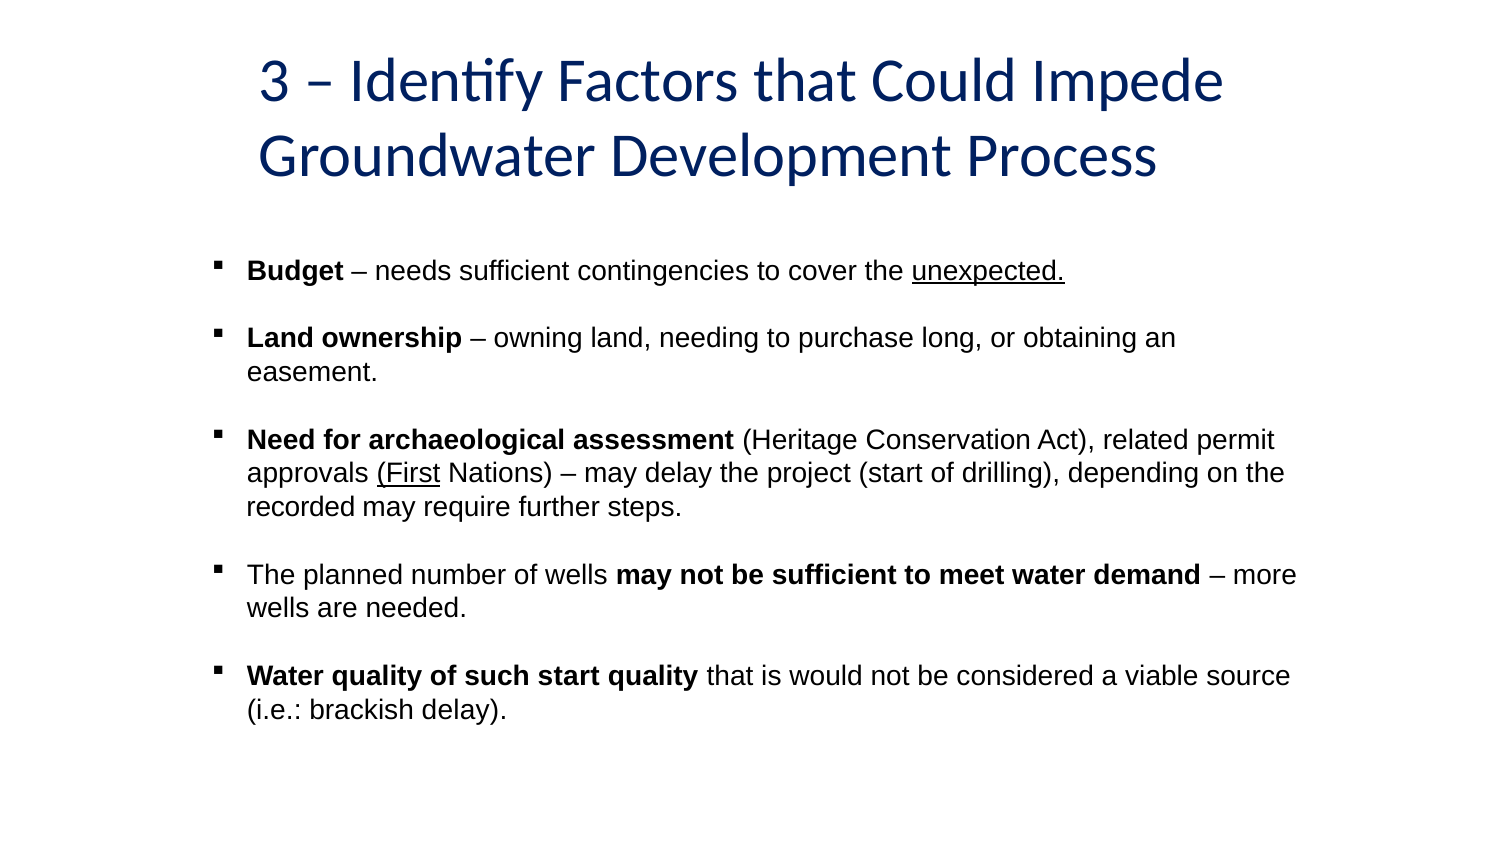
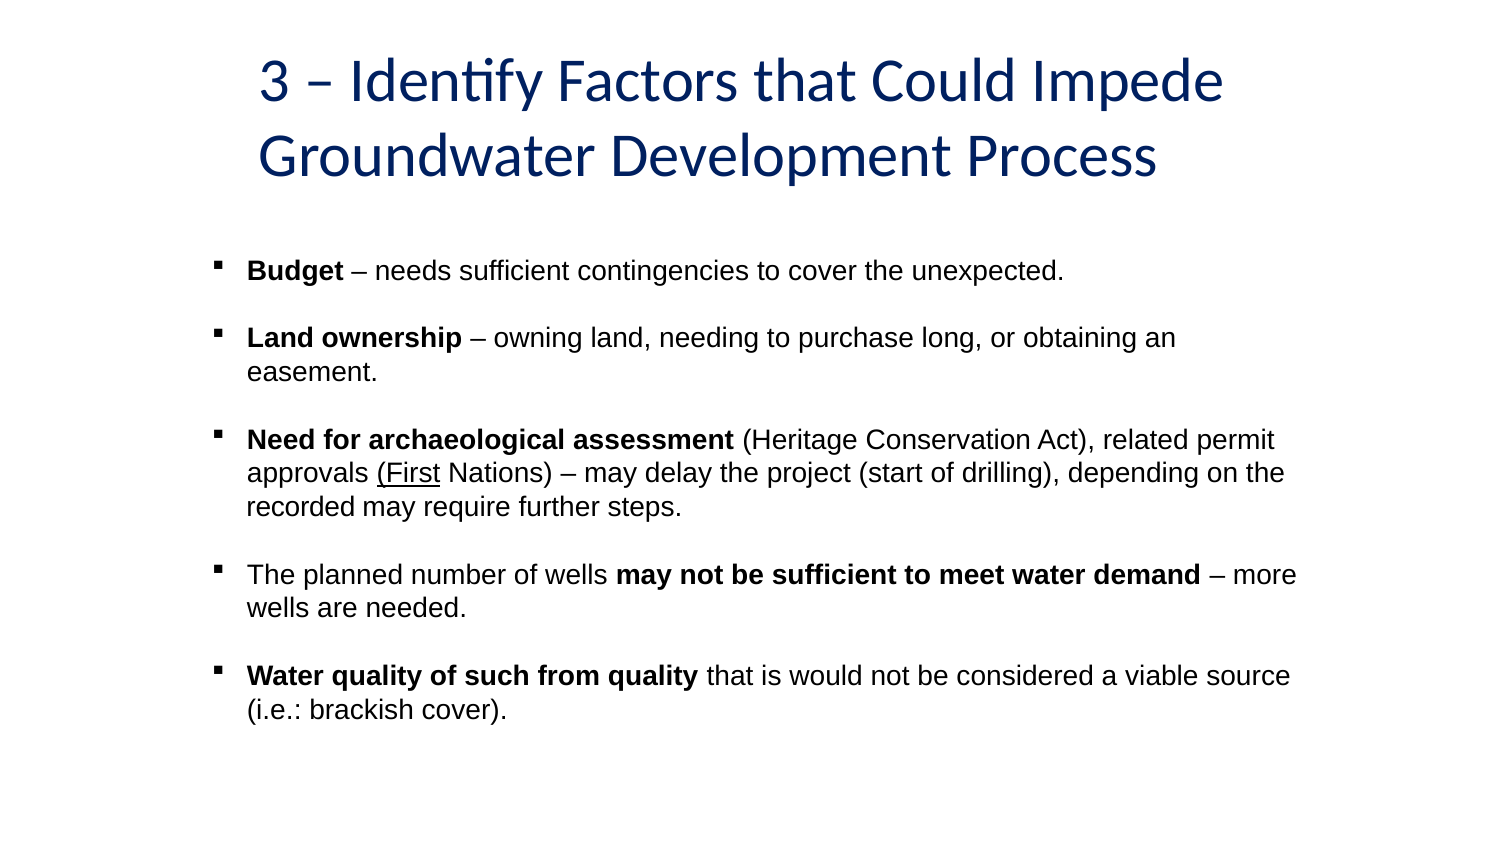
unexpected underline: present -> none
such start: start -> from
brackish delay: delay -> cover
